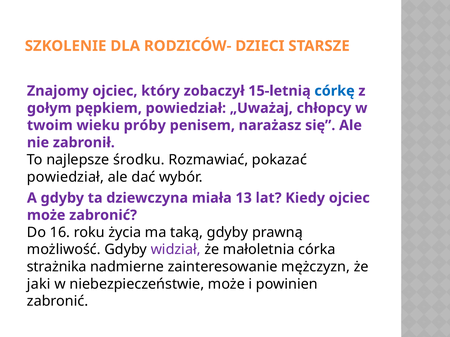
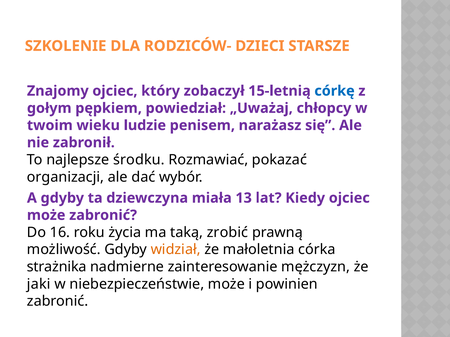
próby: próby -> ludzie
powiedział at (65, 177): powiedział -> organizacji
taką gdyby: gdyby -> zrobić
widział colour: purple -> orange
